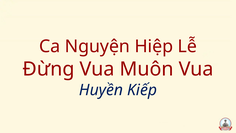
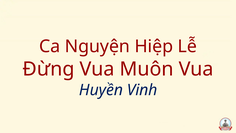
Kiếp: Kiếp -> Vinh
